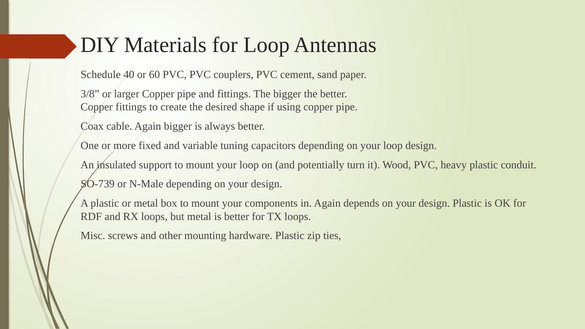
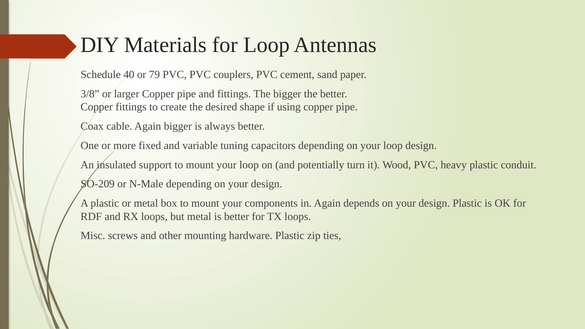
60: 60 -> 79
SO-739: SO-739 -> SO-209
